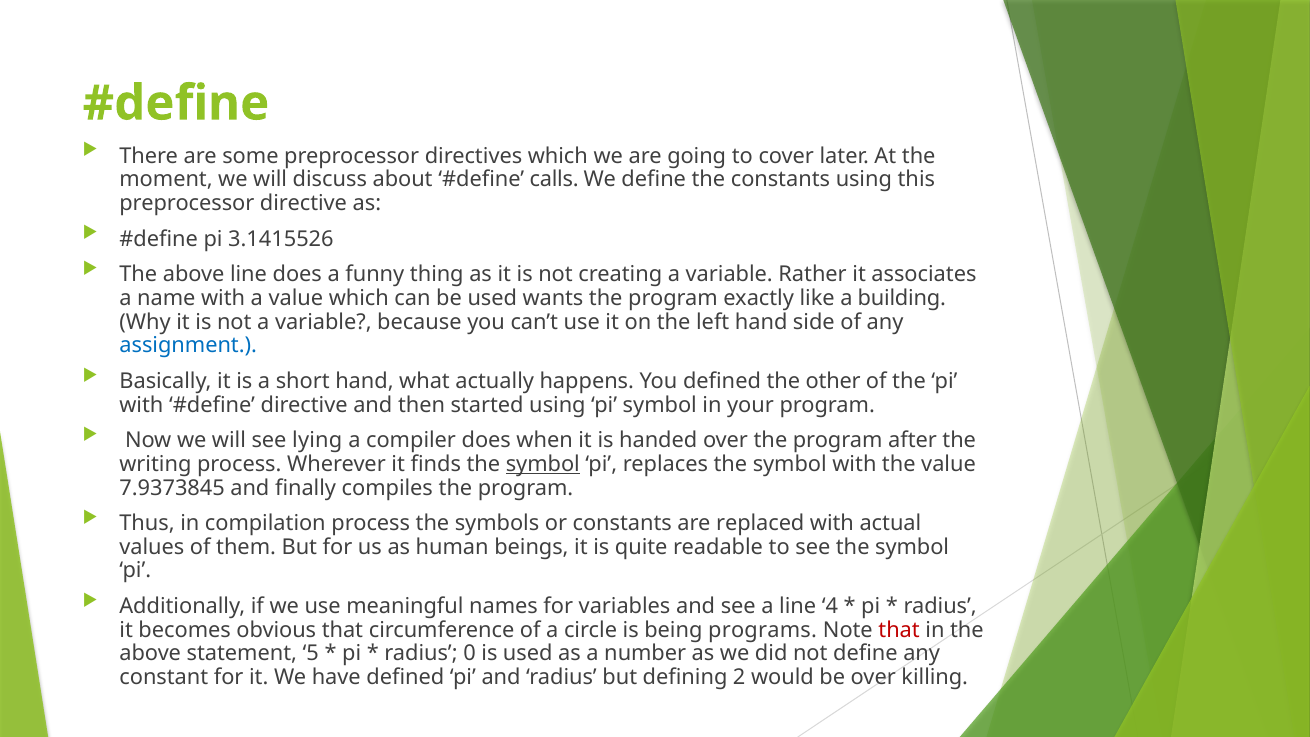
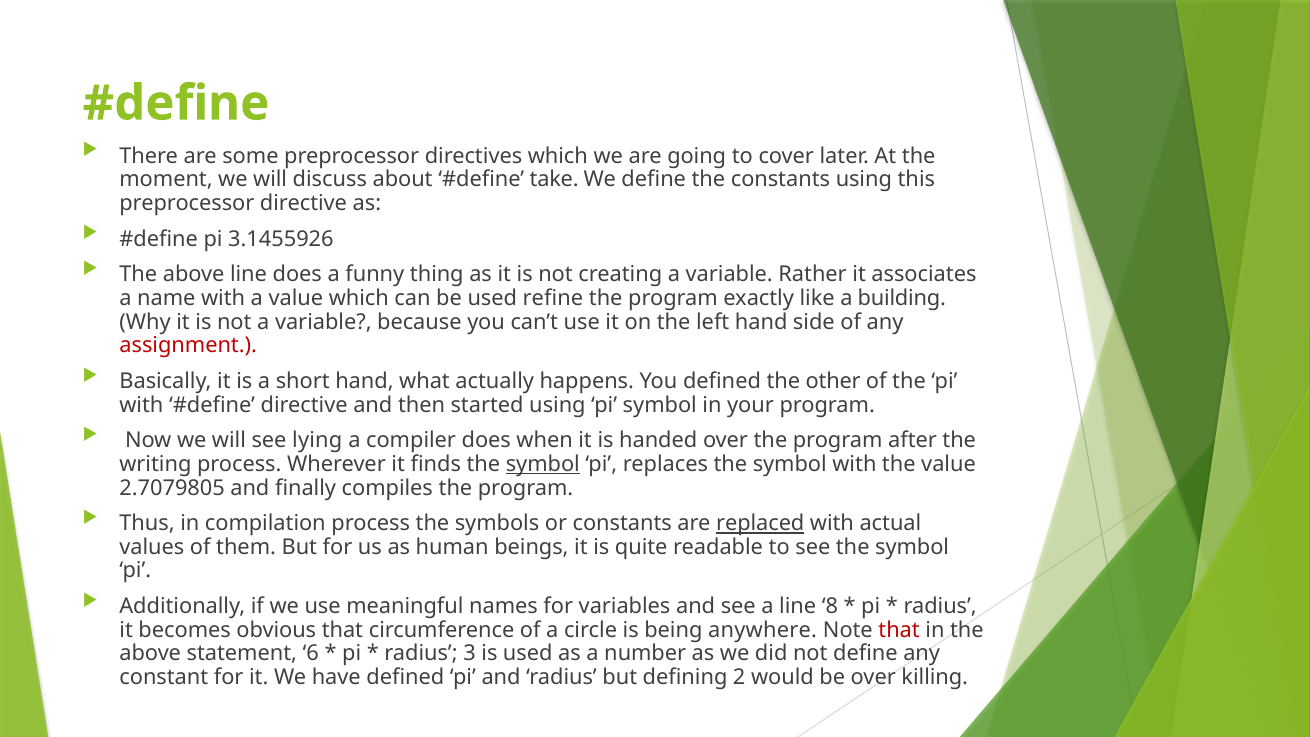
calls: calls -> take
3.1415526: 3.1415526 -> 3.1455926
wants: wants -> refine
assignment colour: blue -> red
7.9373845: 7.9373845 -> 2.7079805
replaced underline: none -> present
4: 4 -> 8
programs: programs -> anywhere
5: 5 -> 6
0: 0 -> 3
